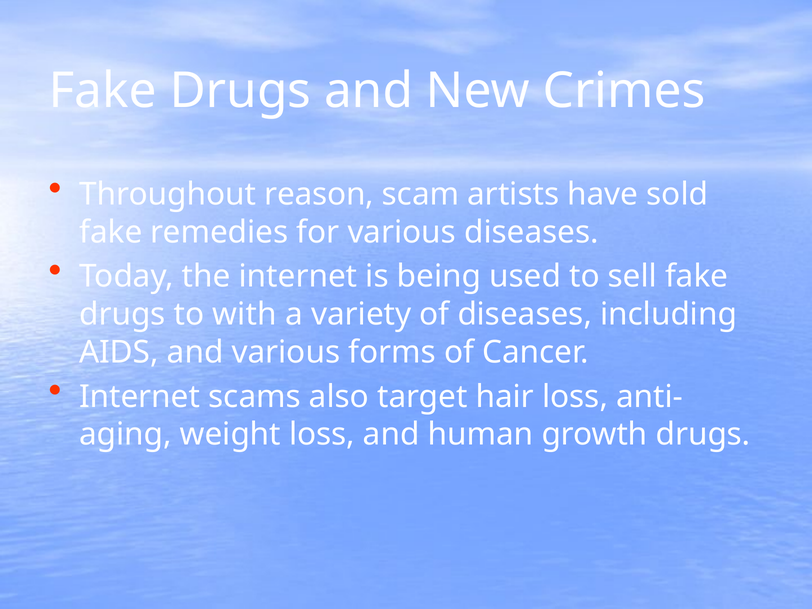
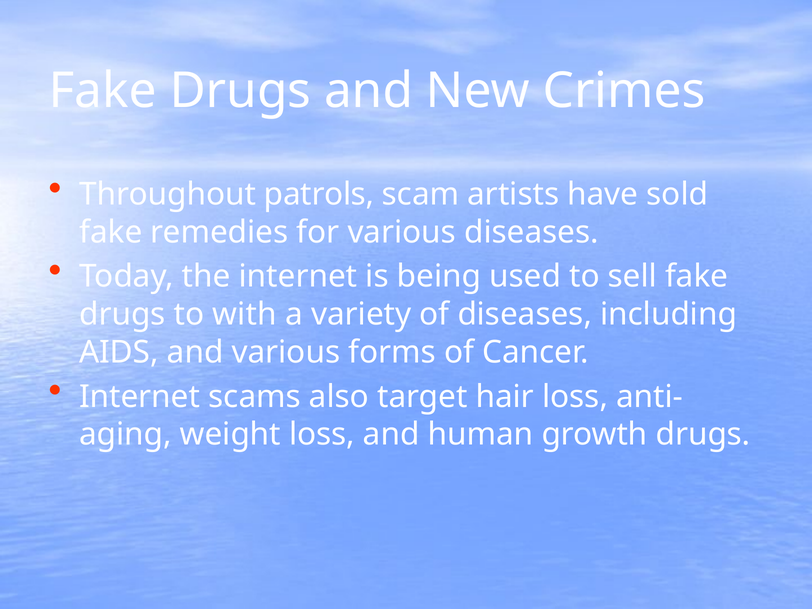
reason: reason -> patrols
